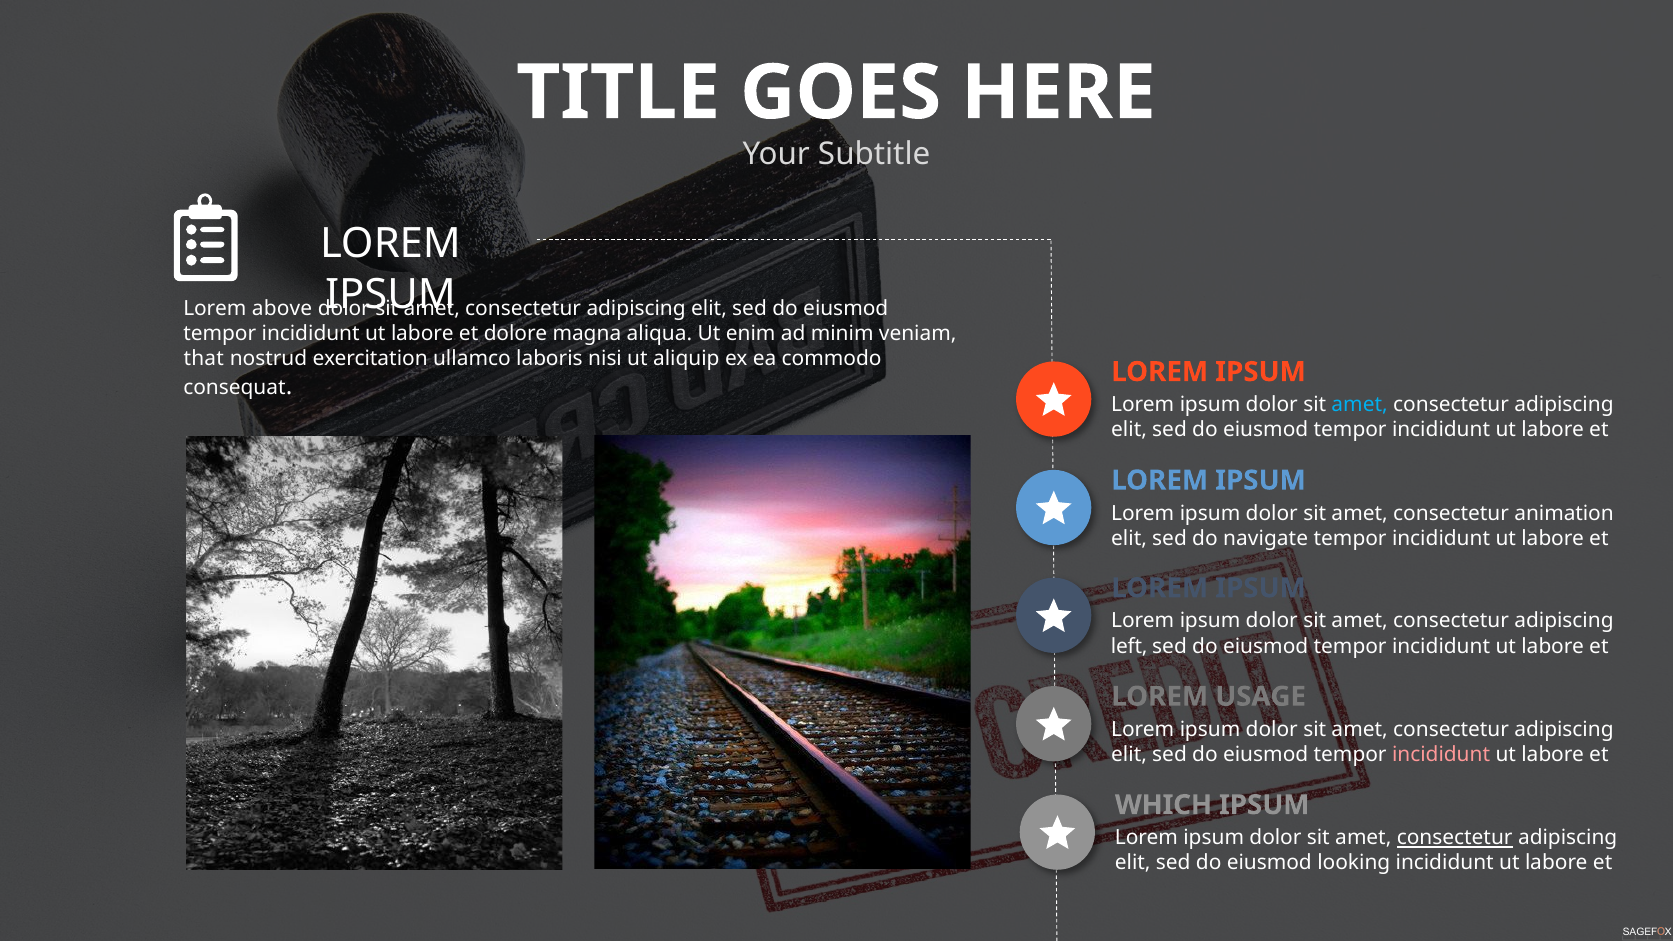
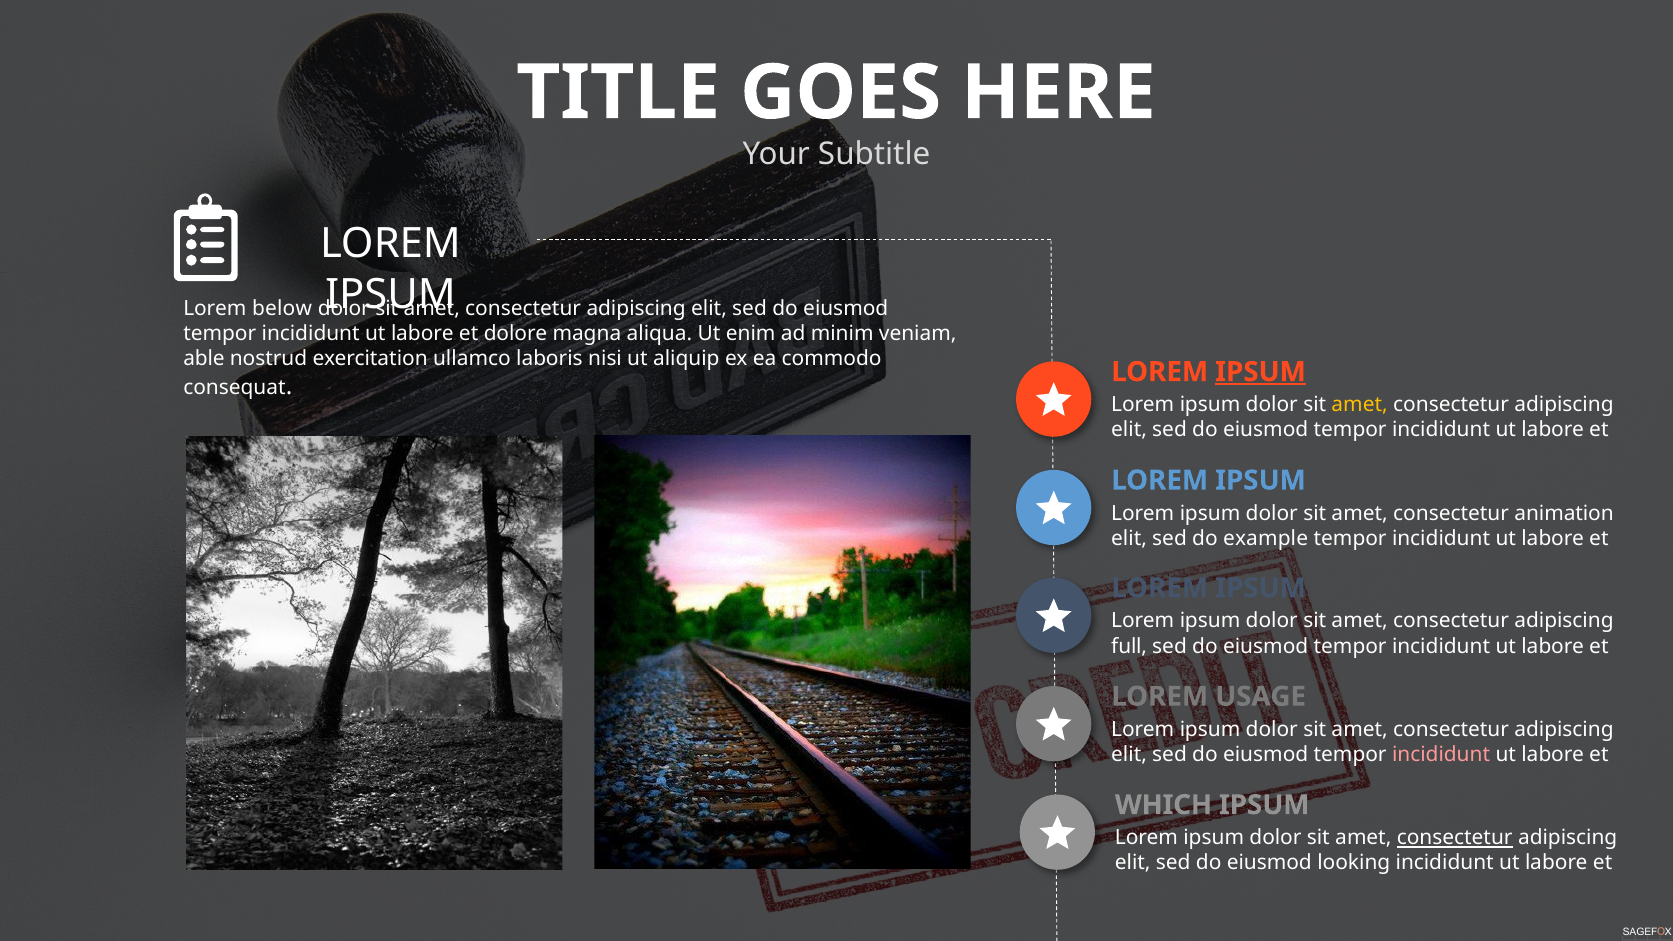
above: above -> below
that: that -> able
IPSUM at (1261, 372) underline: none -> present
amet at (1360, 405) colour: light blue -> yellow
navigate: navigate -> example
left: left -> full
